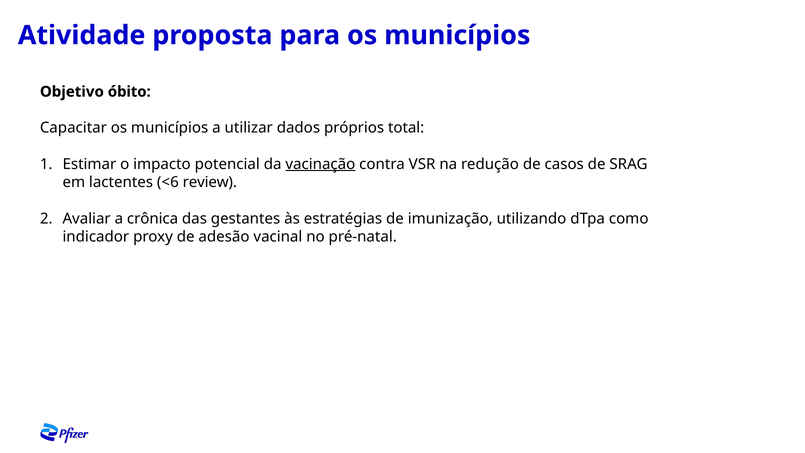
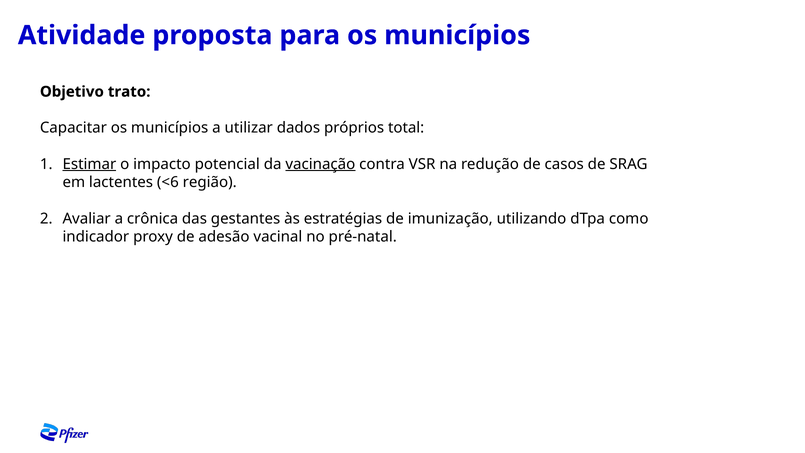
óbito: óbito -> trato
Estimar underline: none -> present
review: review -> região
